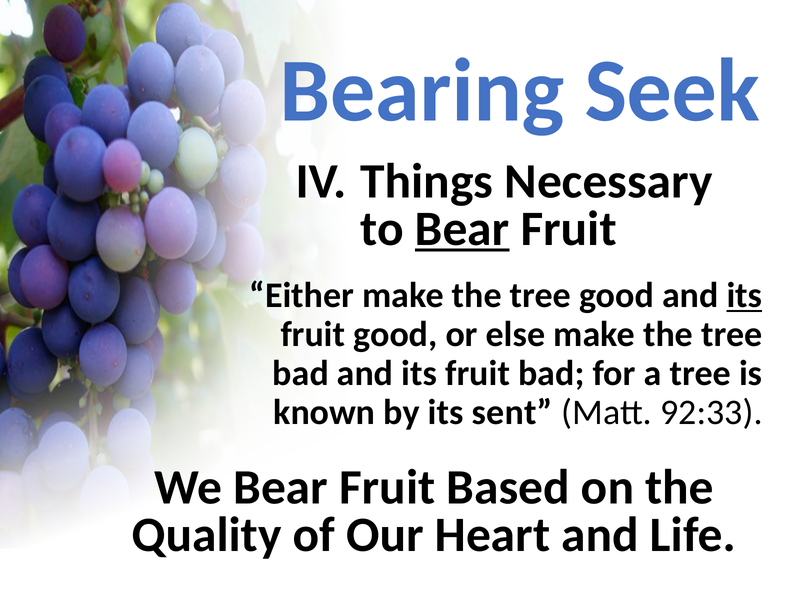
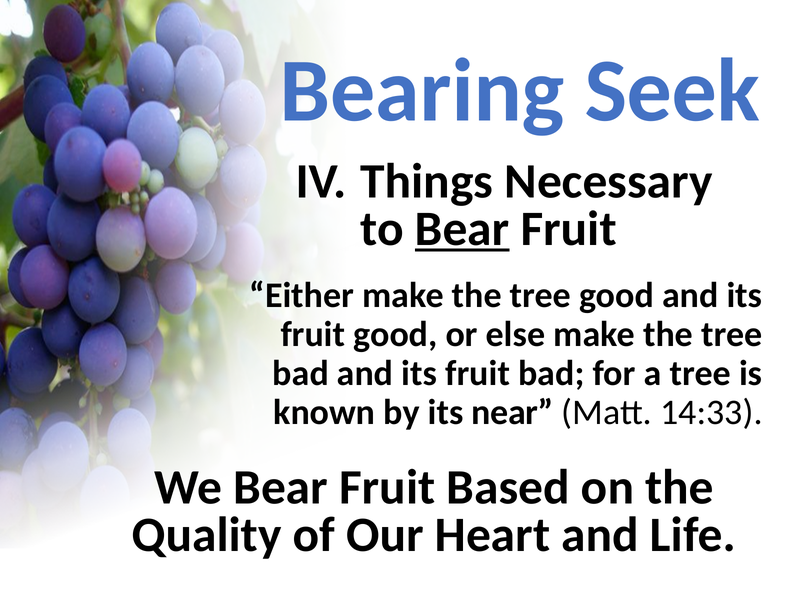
its at (744, 296) underline: present -> none
sent: sent -> near
92:33: 92:33 -> 14:33
